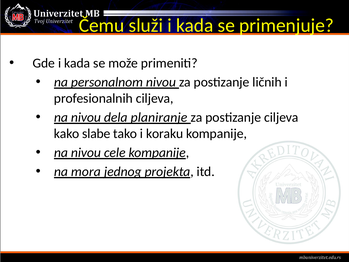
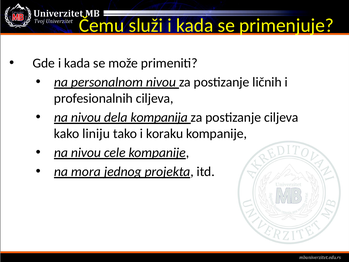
planiranje: planiranje -> kompanija
slabe: slabe -> liniju
